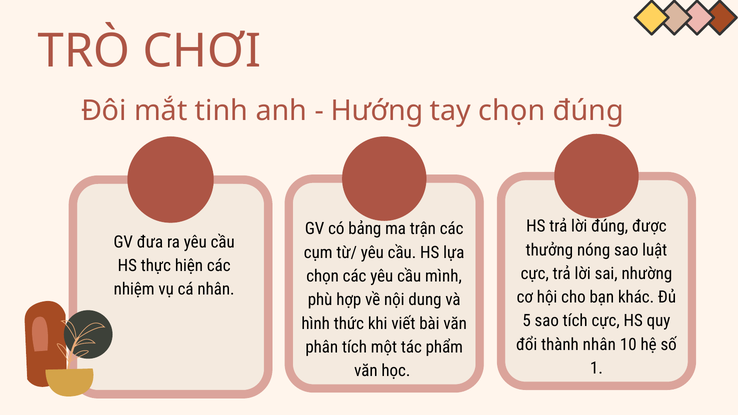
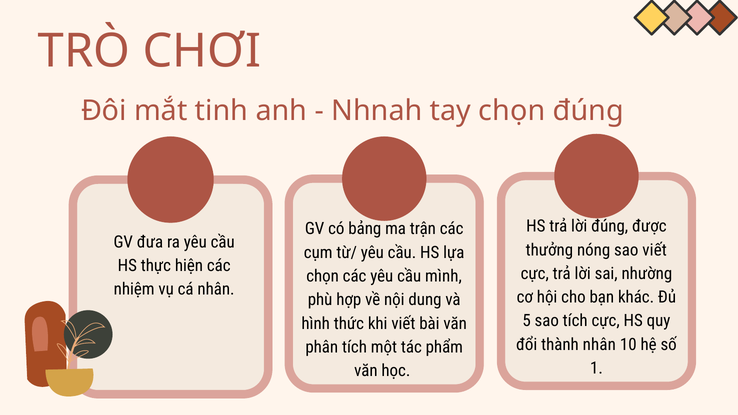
Hướng: Hướng -> Nhnah
sao luật: luật -> viết
